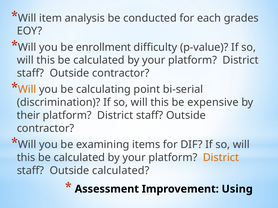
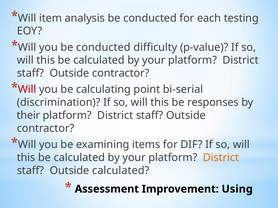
grades: grades -> testing
you be enrollment: enrollment -> conducted
Will at (27, 90) colour: orange -> red
expensive: expensive -> responses
